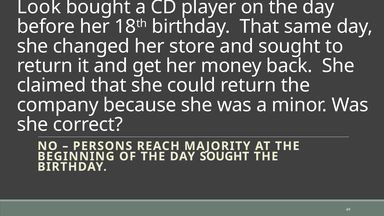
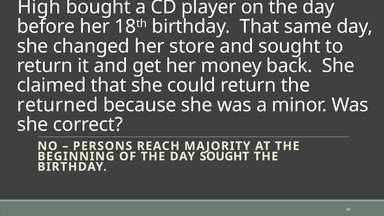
Look: Look -> High
company: company -> returned
